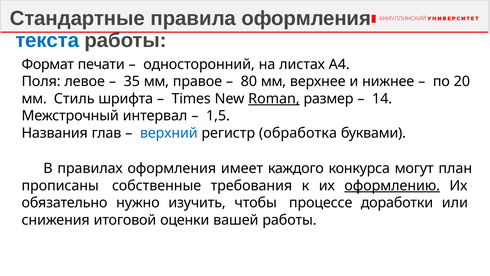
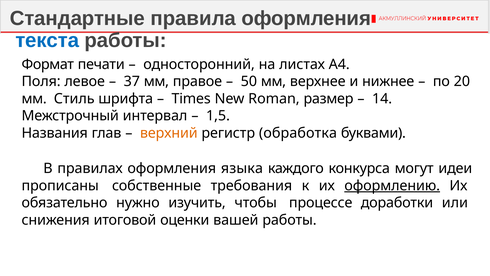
35: 35 -> 37
80: 80 -> 50
Roman underline: present -> none
верхний colour: blue -> orange
имеет: имеет -> языка
план: план -> идеи
